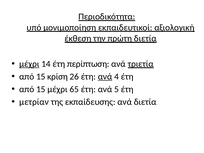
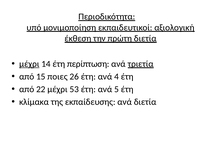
κρίση: κρίση -> ποιες
ανά at (105, 77) underline: present -> none
15 at (41, 89): 15 -> 22
65: 65 -> 53
μετρίαν: μετρίαν -> κλίμακα
